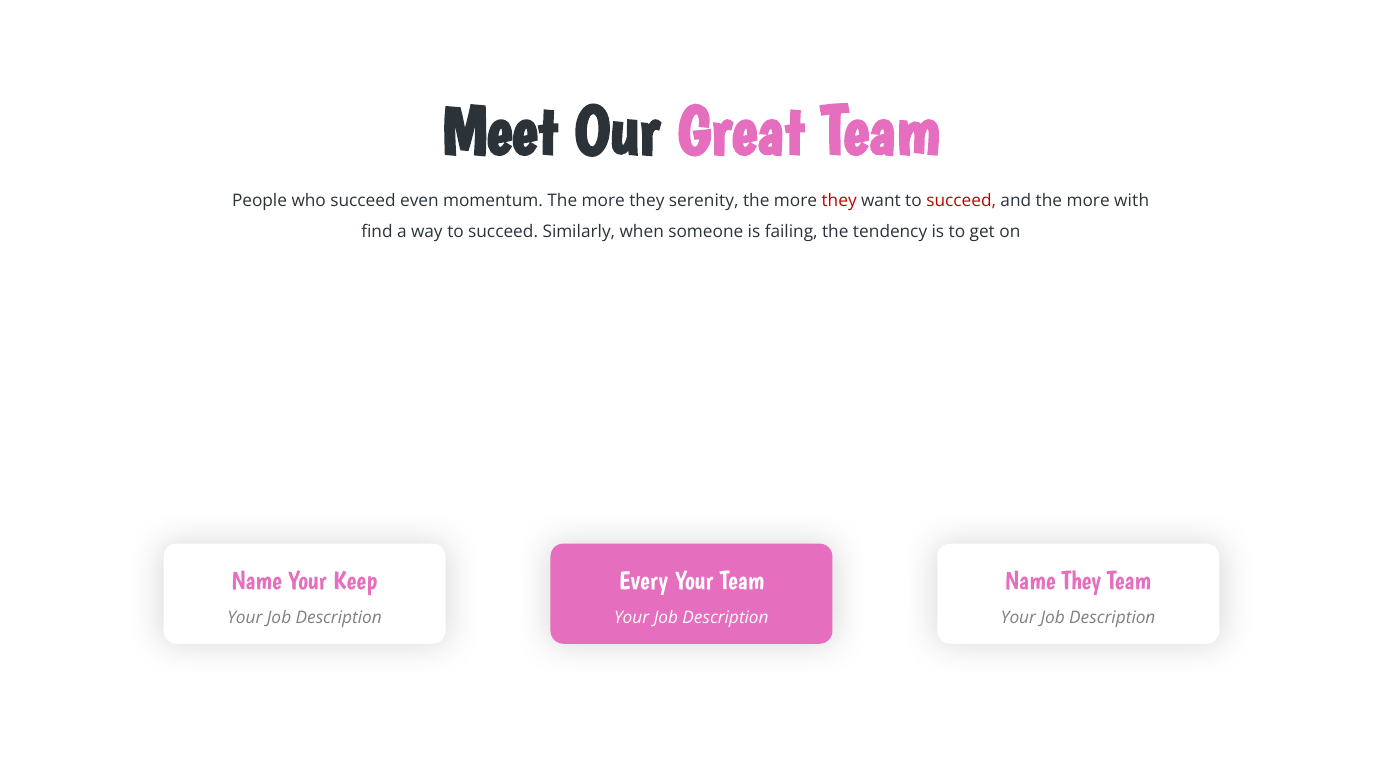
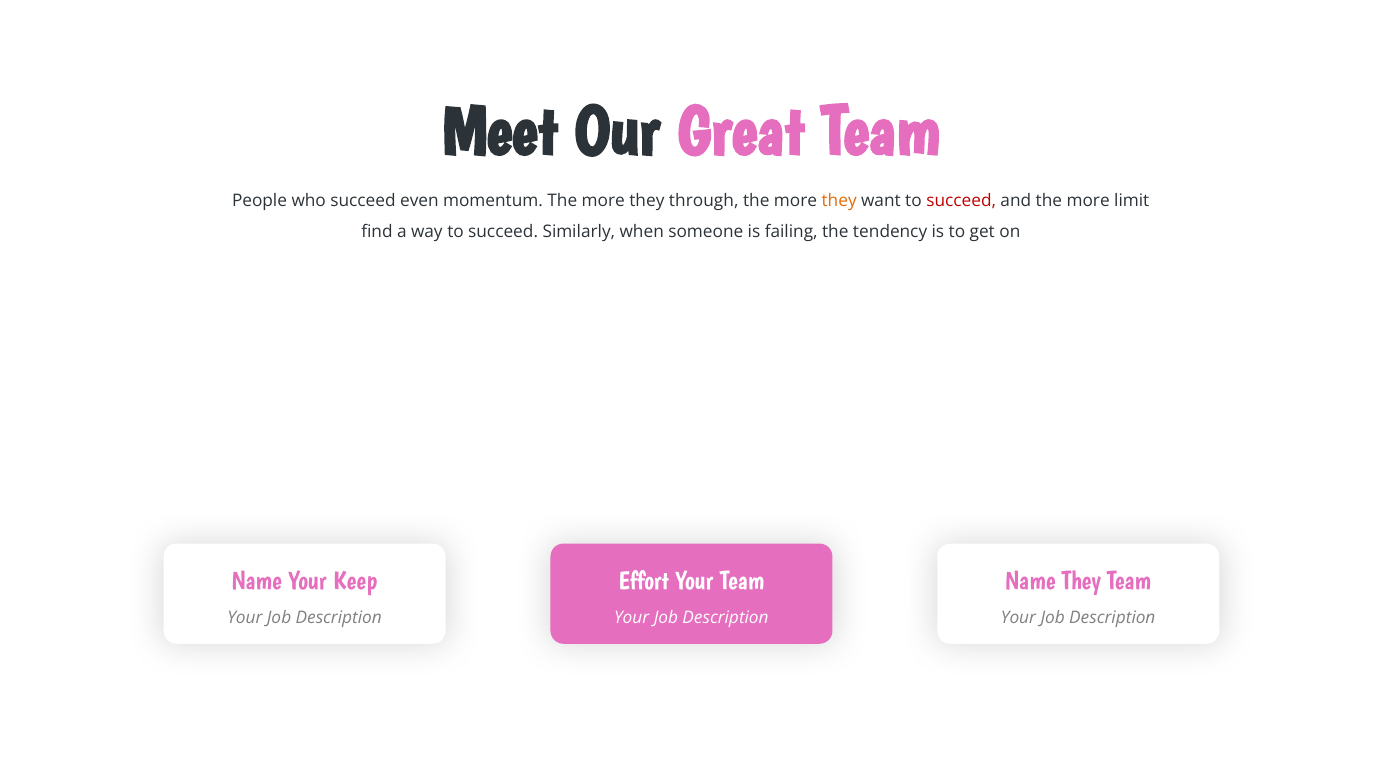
serenity: serenity -> through
they at (839, 201) colour: red -> orange
with: with -> limit
Every: Every -> Effort
